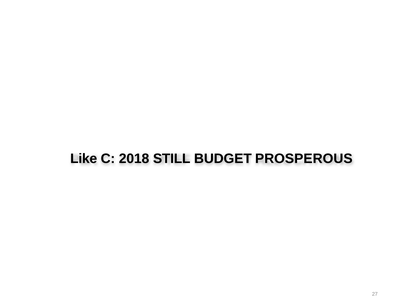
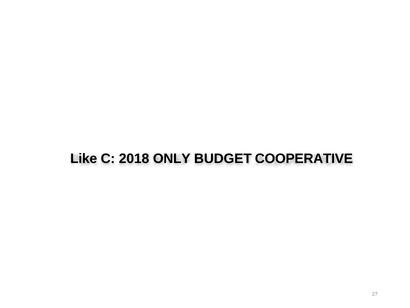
STILL: STILL -> ONLY
PROSPEROUS: PROSPEROUS -> COOPERATIVE
